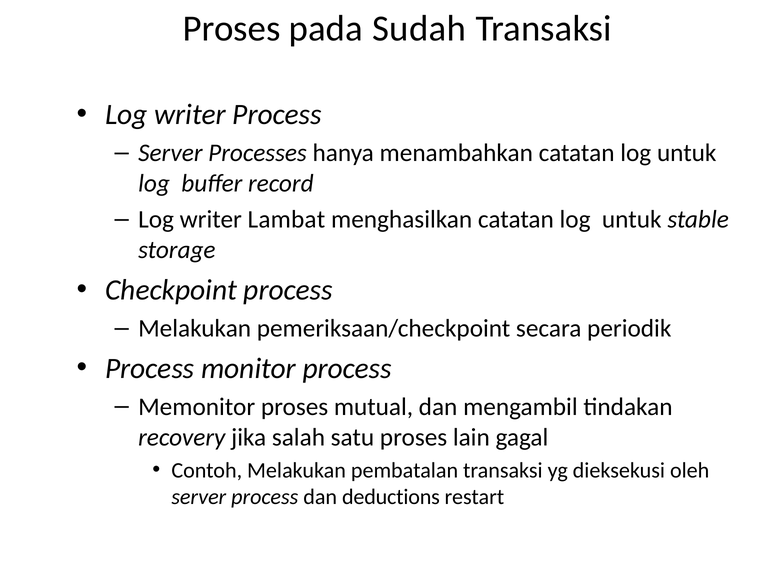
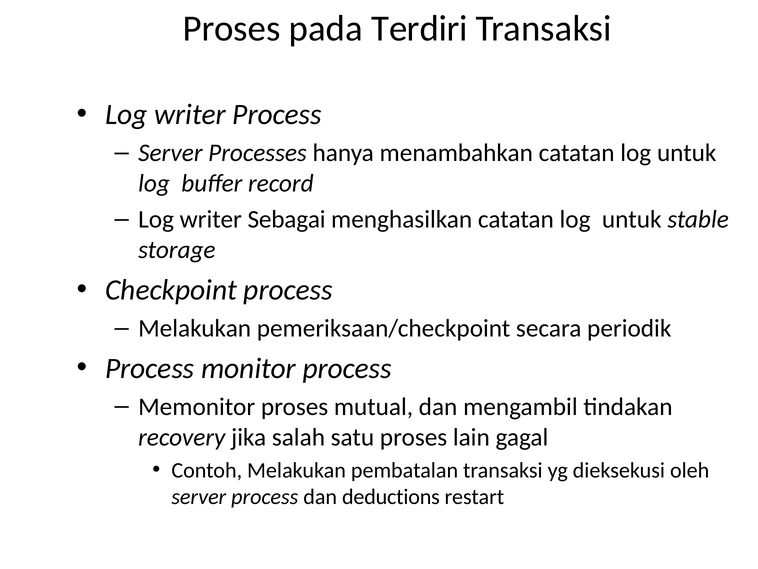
Sudah: Sudah -> Terdiri
Lambat: Lambat -> Sebagai
